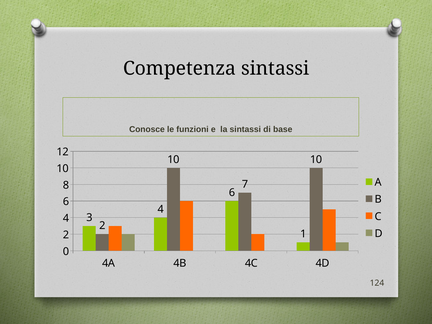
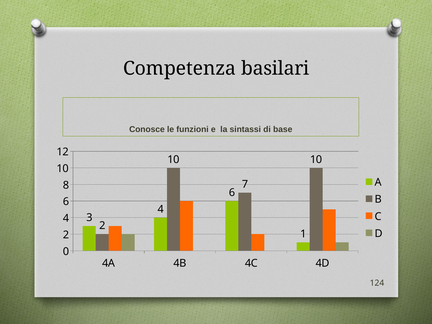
Competenza sintassi: sintassi -> basilari
